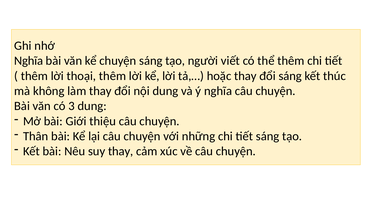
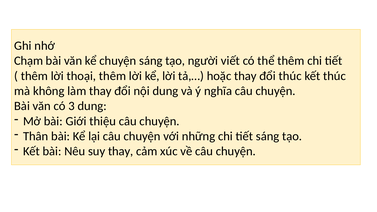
Nghĩa at (29, 61): Nghĩa -> Chạm
đổi sáng: sáng -> thúc
